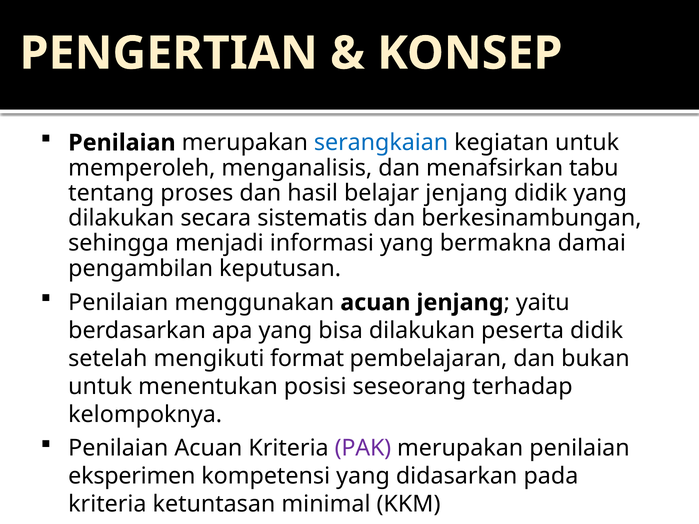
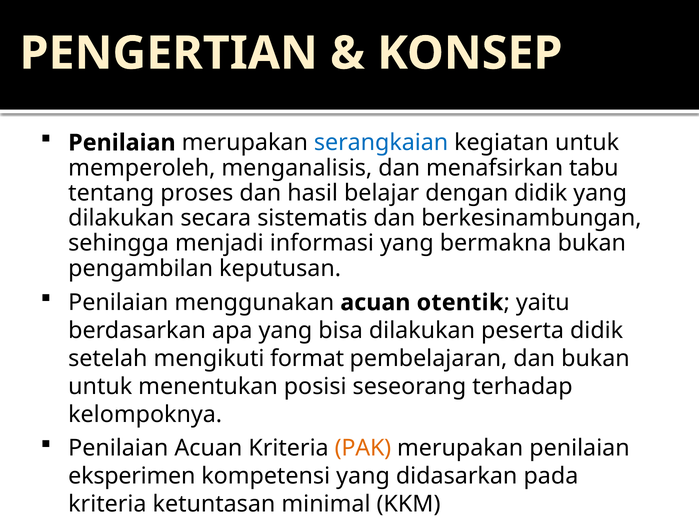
belajar jenjang: jenjang -> dengan
bermakna damai: damai -> bukan
acuan jenjang: jenjang -> otentik
PAK colour: purple -> orange
